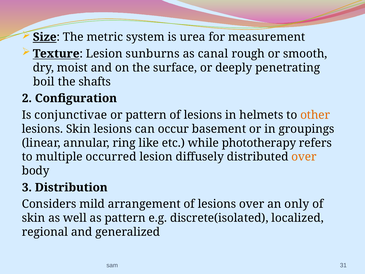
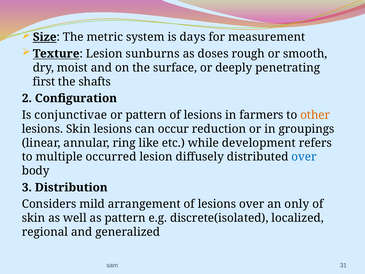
urea: urea -> days
canal: canal -> doses
boil: boil -> first
helmets: helmets -> farmers
basement: basement -> reduction
phototherapy: phototherapy -> development
over at (304, 157) colour: orange -> blue
